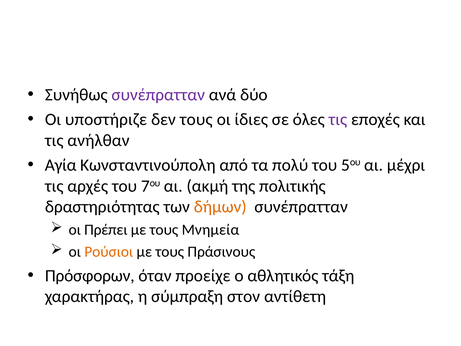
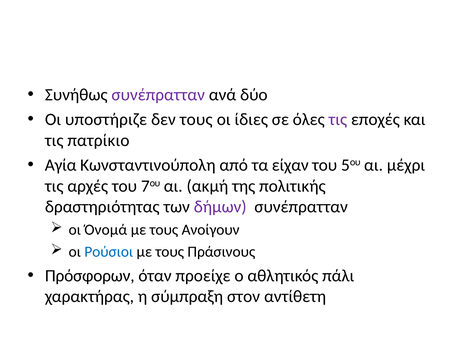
ανήλθαν: ανήλθαν -> πατρίκιο
πολύ: πολύ -> είχαν
δήμων colour: orange -> purple
Πρέπει: Πρέπει -> Όνομά
Μνημεία: Μνημεία -> Ανοίγουν
Ρούσιοι colour: orange -> blue
τάξη: τάξη -> πάλι
